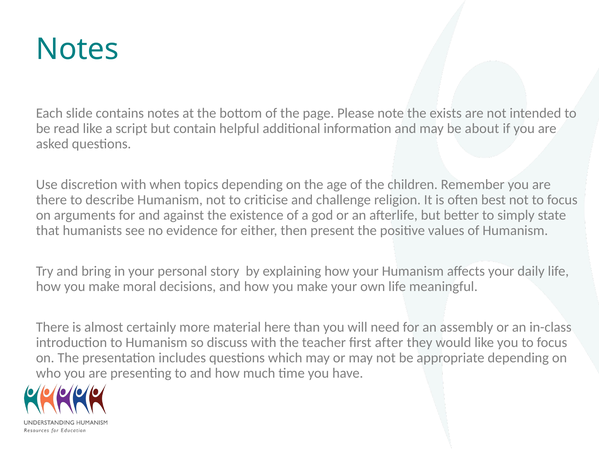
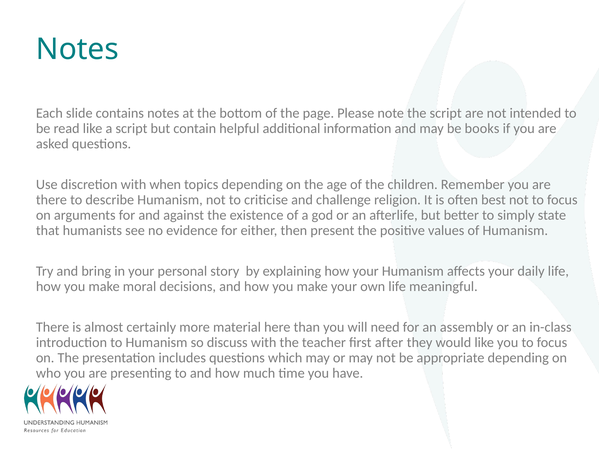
the exists: exists -> script
about: about -> books
